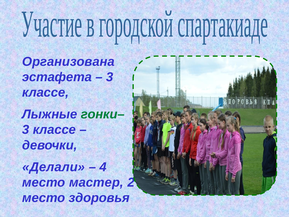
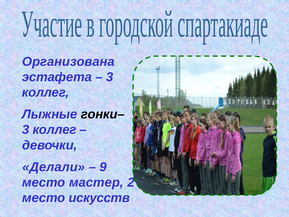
классе at (45, 92): классе -> коллег
гонки– colour: green -> black
классе at (54, 130): классе -> коллег
4: 4 -> 9
здоровья: здоровья -> искусств
